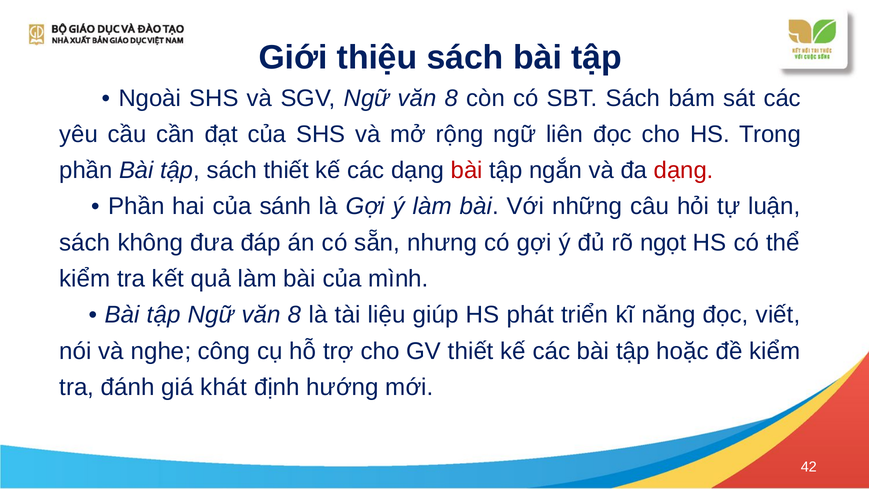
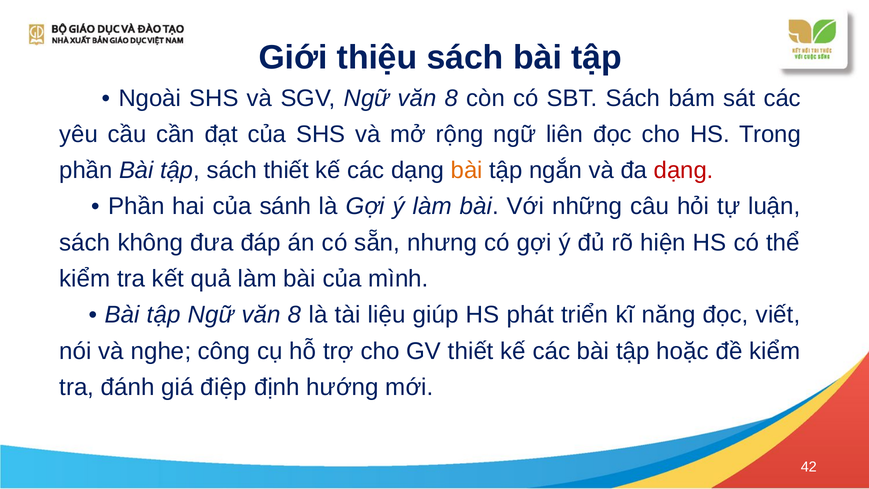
bài at (467, 170) colour: red -> orange
ngọt: ngọt -> hiện
khát: khát -> điệp
